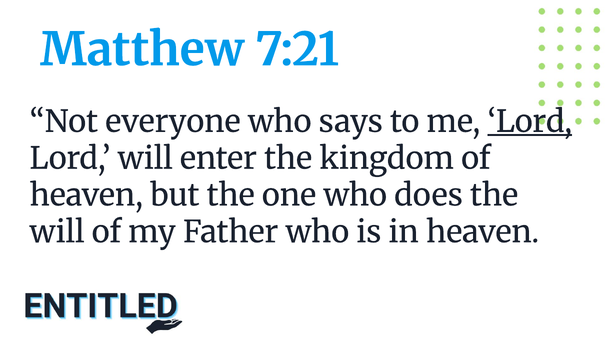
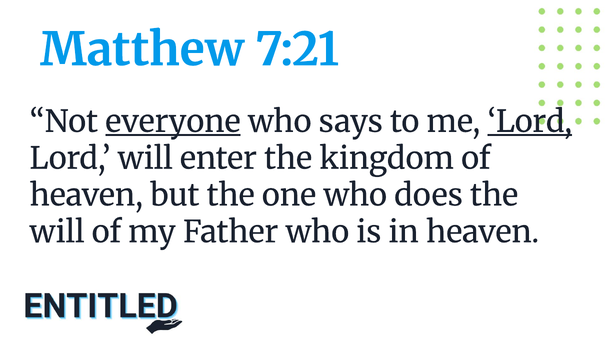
everyone underline: none -> present
